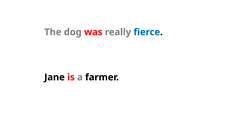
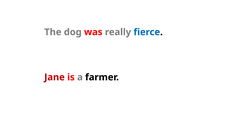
Jane colour: black -> red
